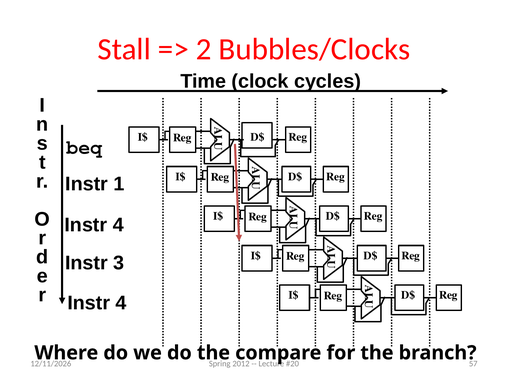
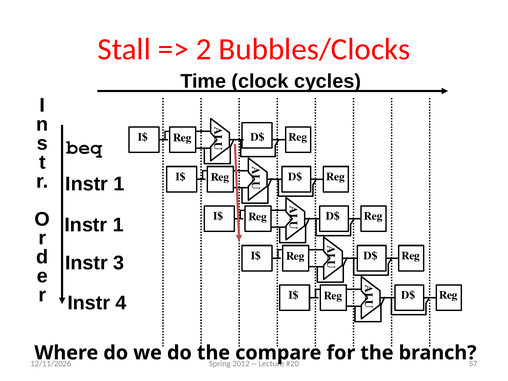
4 at (118, 225): 4 -> 1
